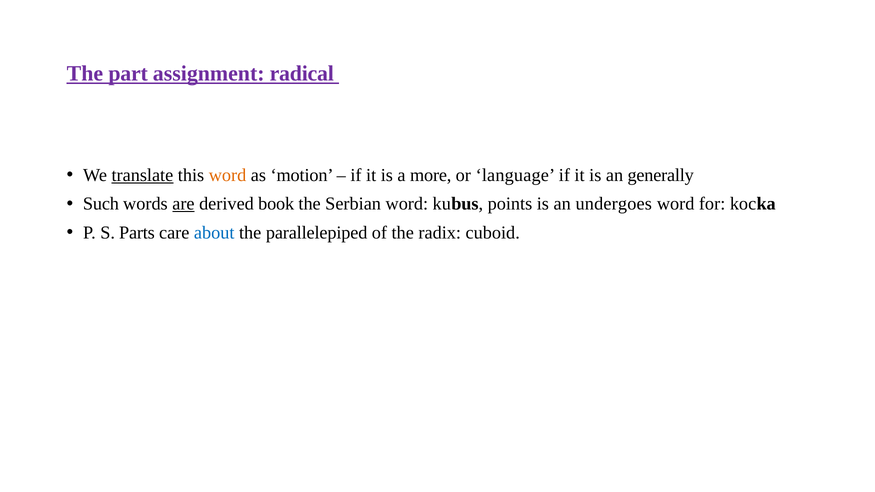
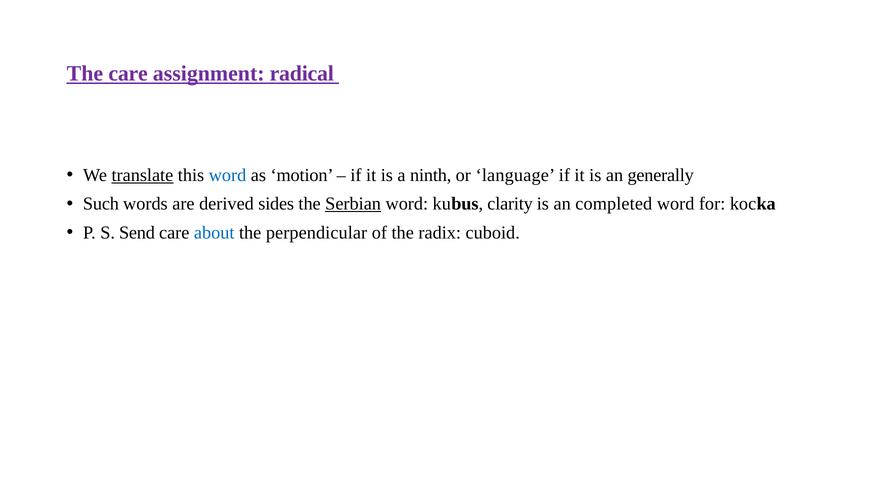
The part: part -> care
word at (228, 175) colour: orange -> blue
more: more -> ninth
are underline: present -> none
book: book -> sides
Serbian underline: none -> present
points: points -> clarity
undergoes: undergoes -> completed
Parts: Parts -> Send
parallelepiped: parallelepiped -> perpendicular
